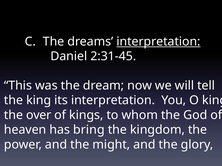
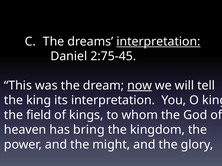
2:31-45: 2:31-45 -> 2:75-45
now underline: none -> present
over: over -> field
